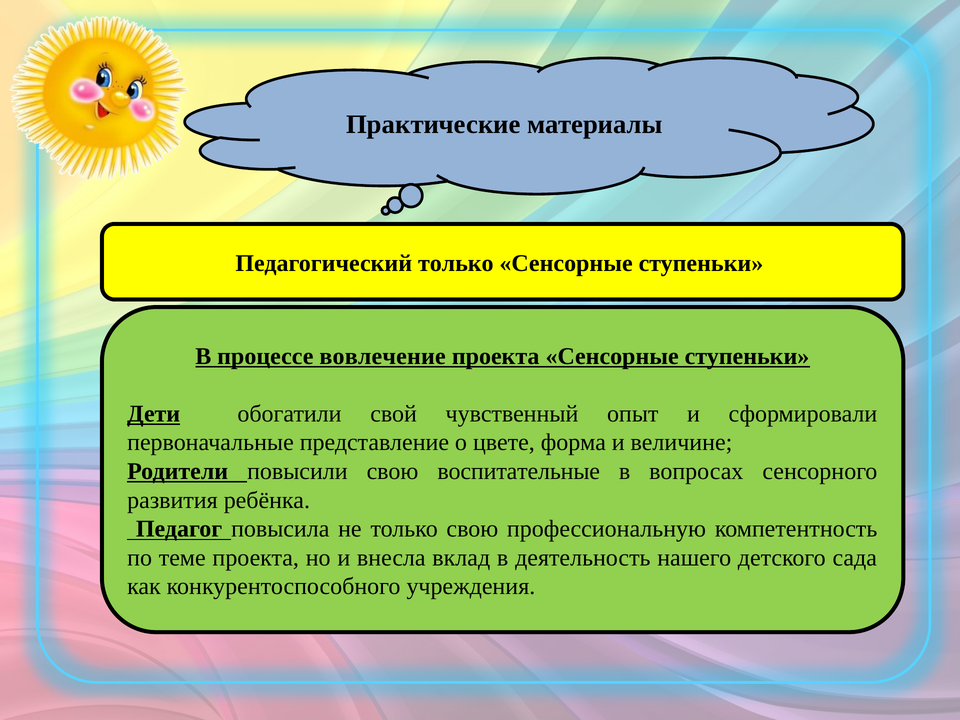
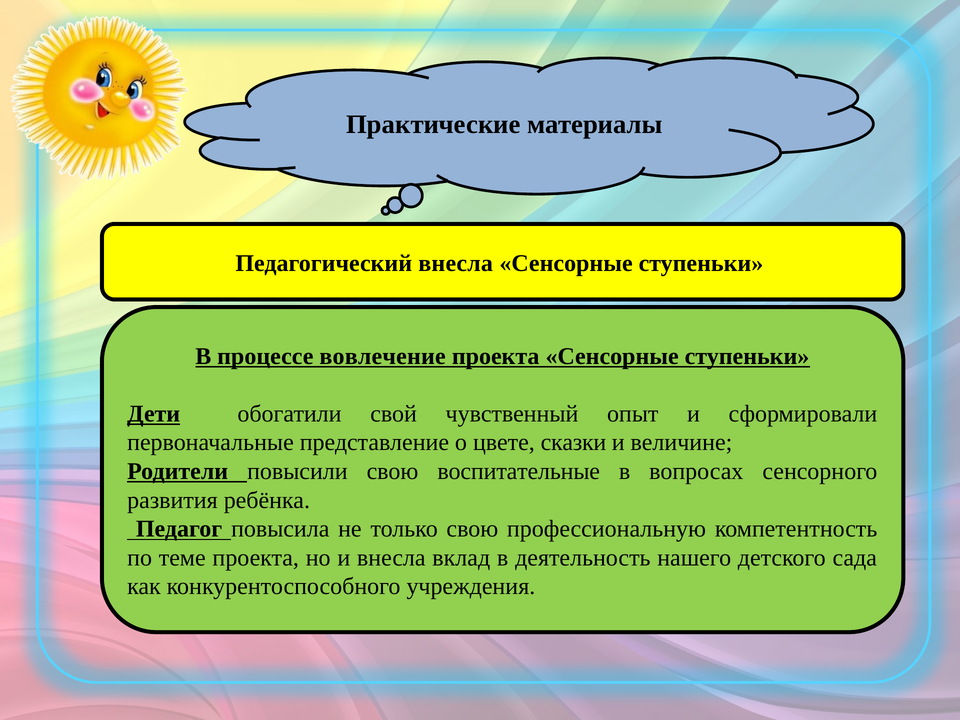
Педагогический только: только -> внесла
форма: форма -> сказки
